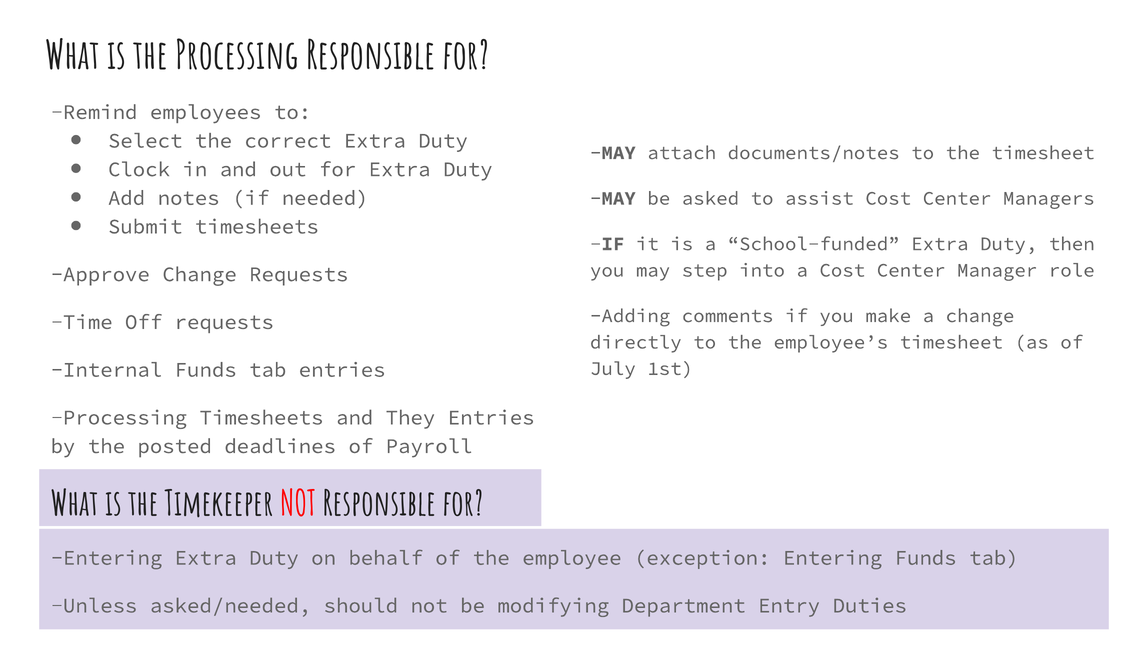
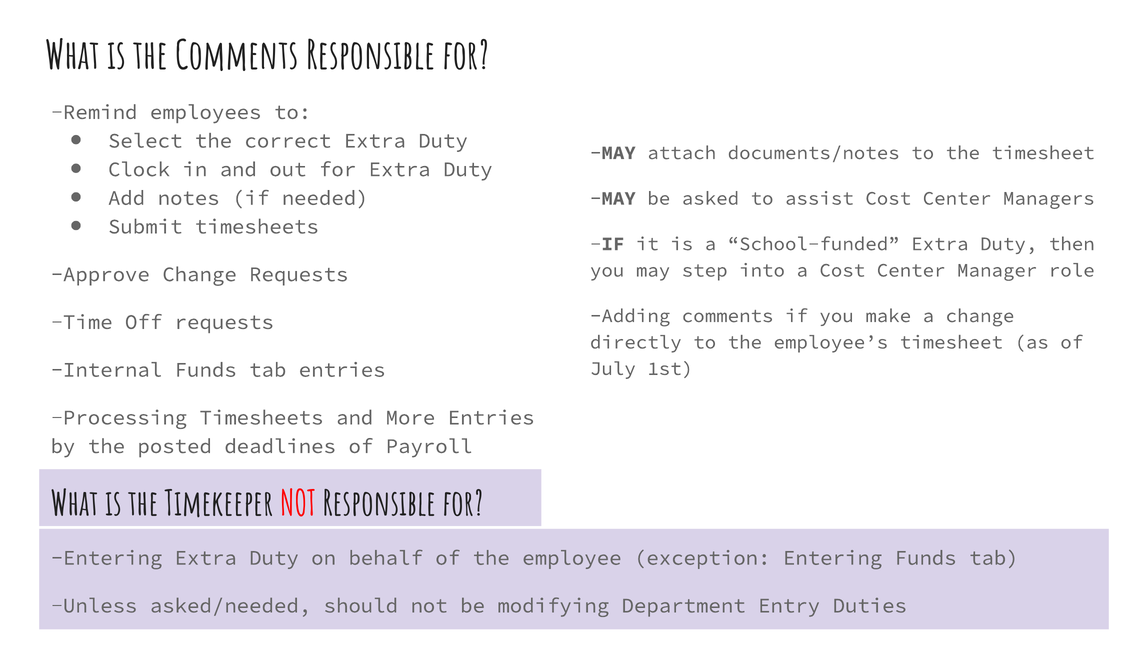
the Processing: Processing -> Comments
They: They -> More
